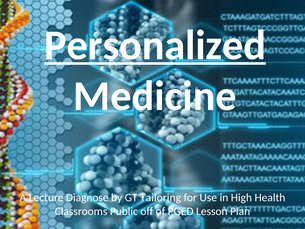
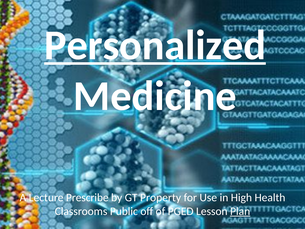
Diagnose: Diagnose -> Prescribe
Tailoring: Tailoring -> Property
Plan underline: none -> present
